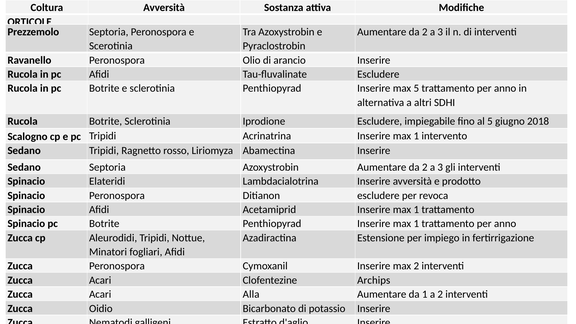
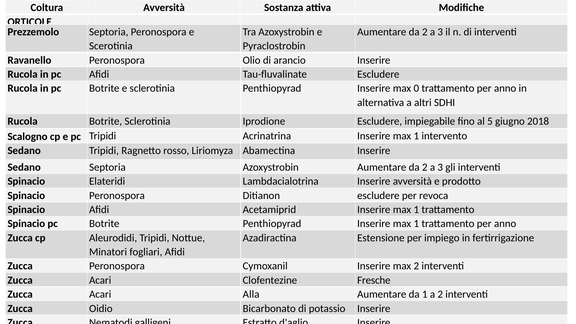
max 5: 5 -> 0
Archips: Archips -> Fresche
